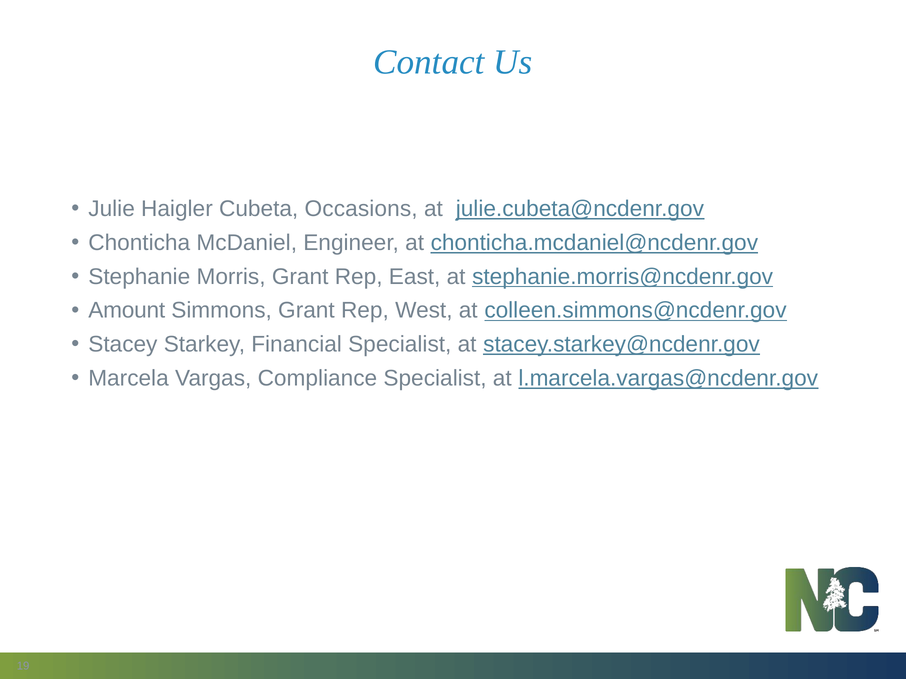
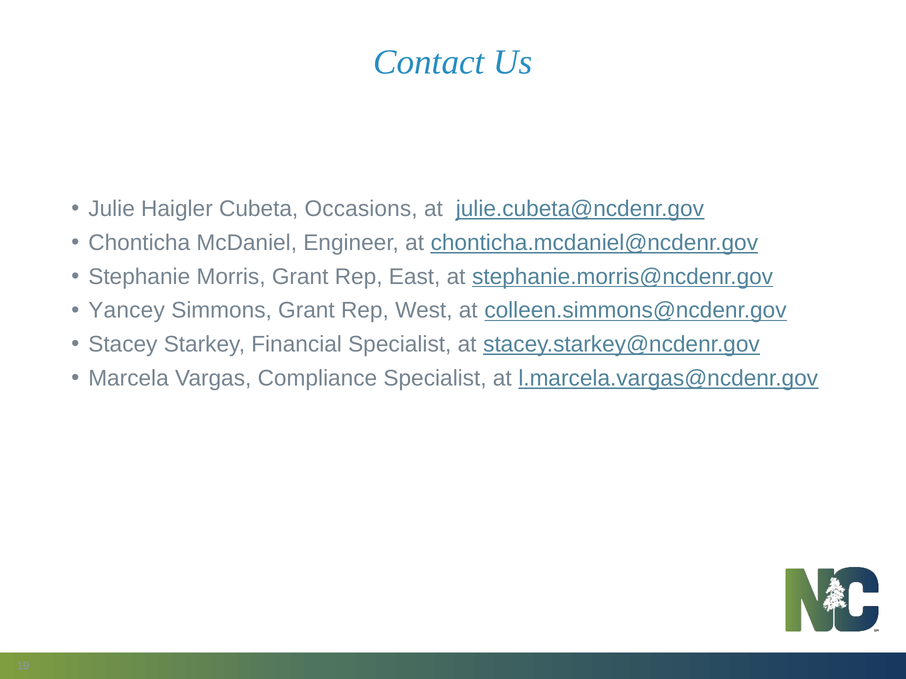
Amount: Amount -> Yancey
